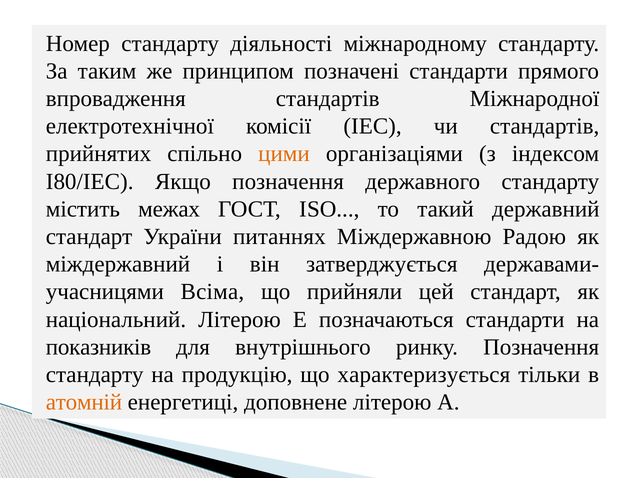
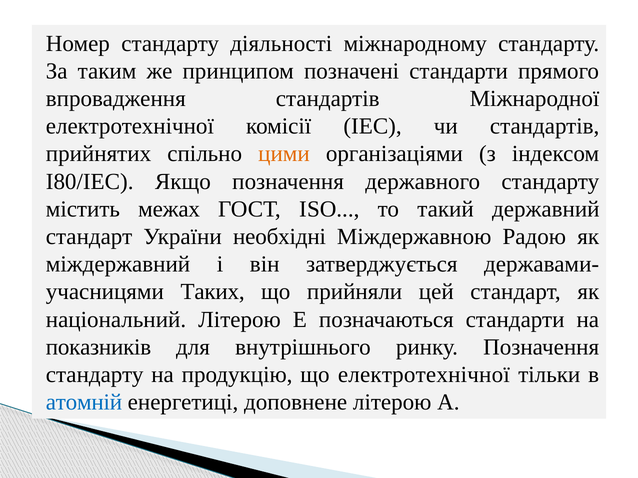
питаннях: питаннях -> необхідні
Всіма: Всіма -> Таких
що характеризується: характеризується -> електротехнічної
атомній colour: orange -> blue
